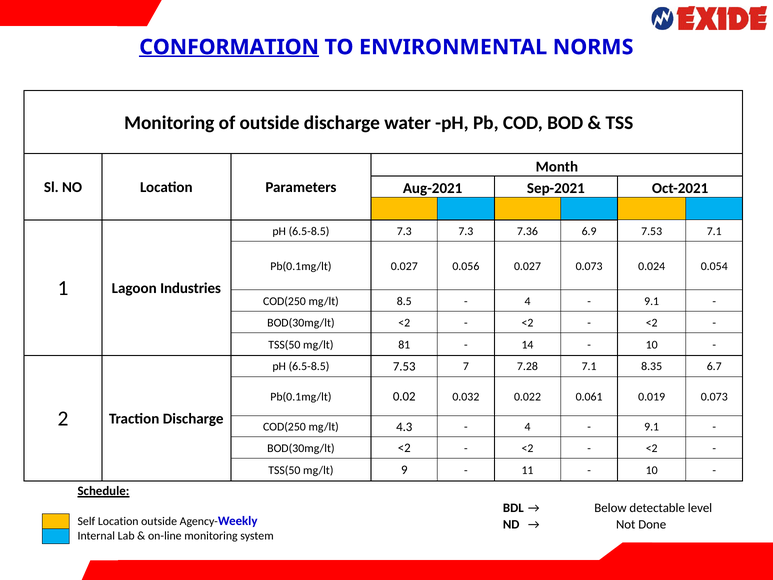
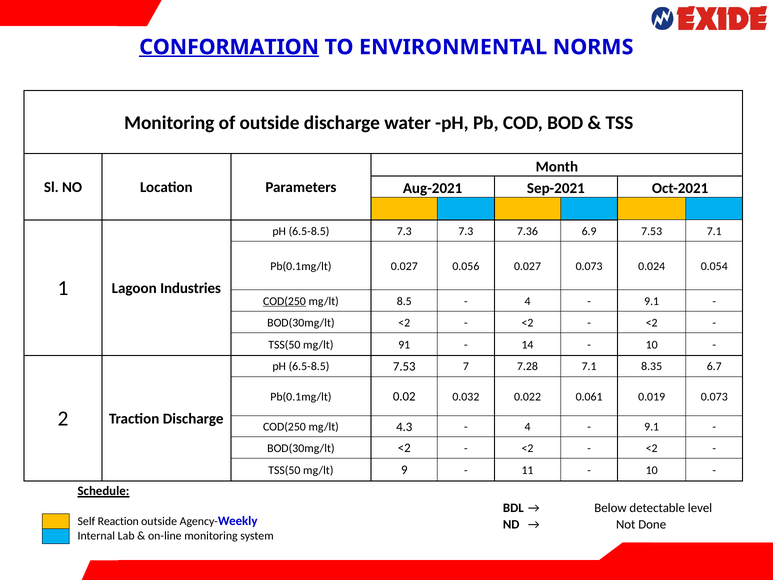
COD(250 at (284, 301) underline: none -> present
81: 81 -> 91
Self Location: Location -> Reaction
